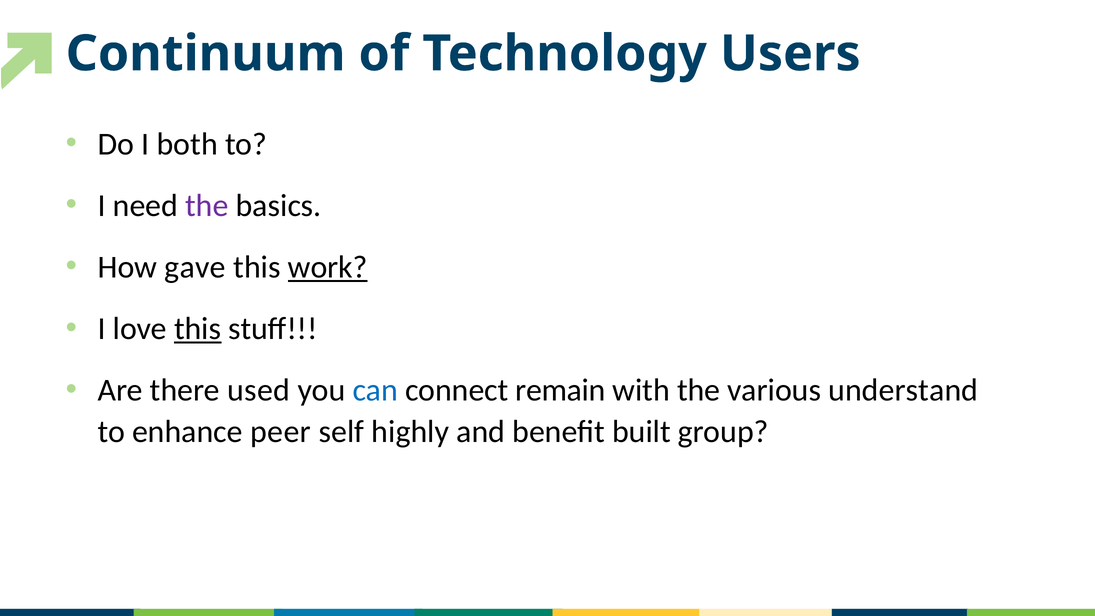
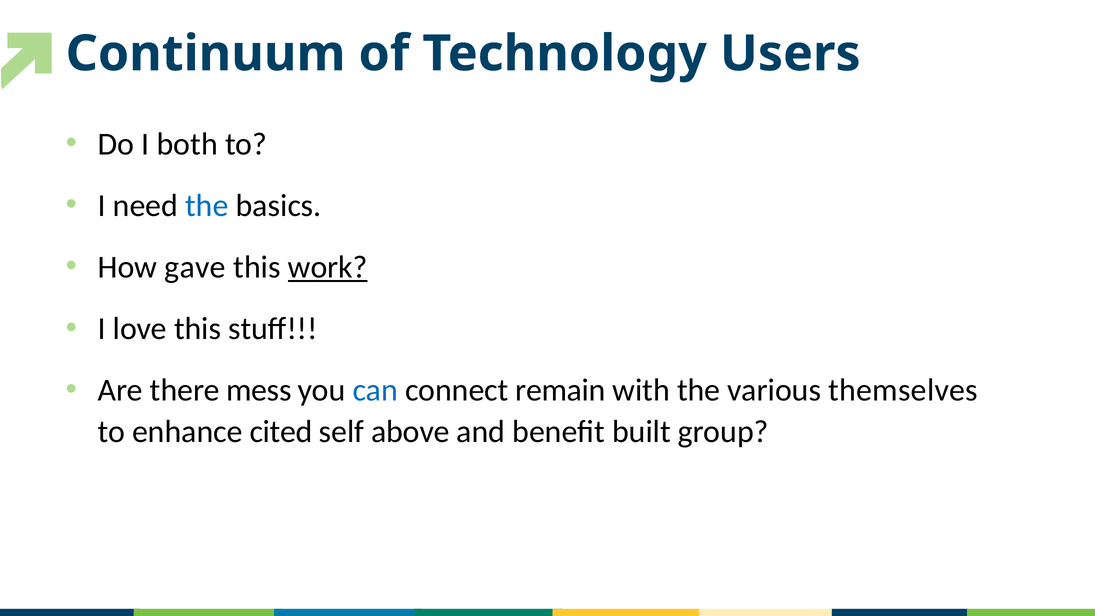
the at (207, 206) colour: purple -> blue
this at (198, 329) underline: present -> none
used: used -> mess
understand: understand -> themselves
peer: peer -> cited
highly: highly -> above
